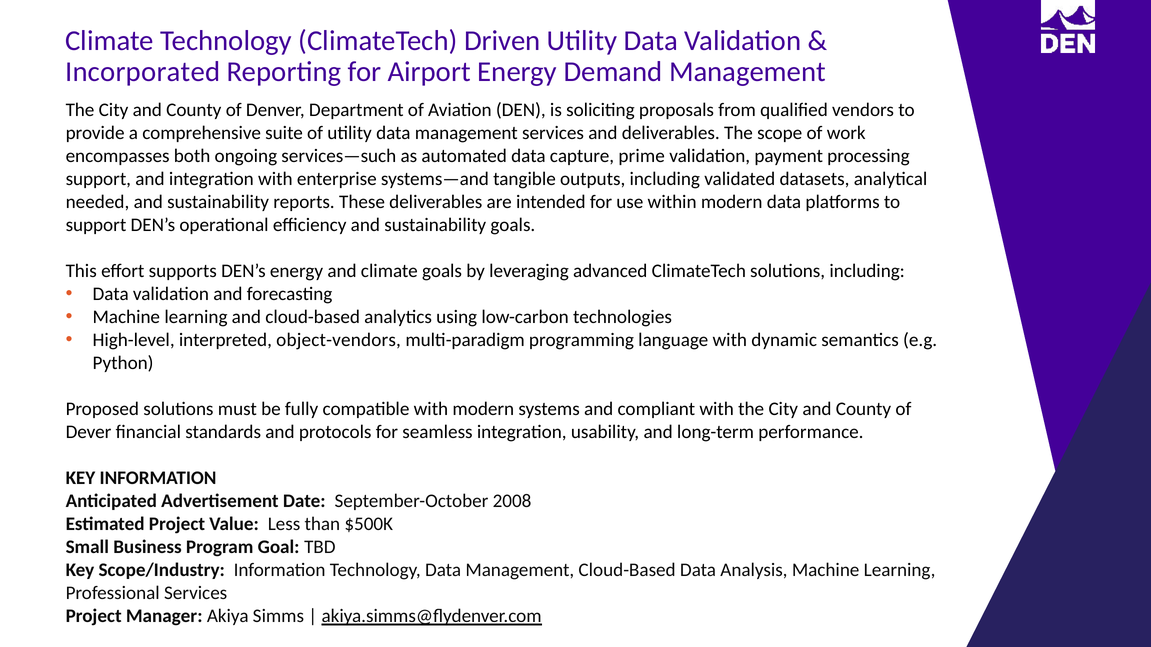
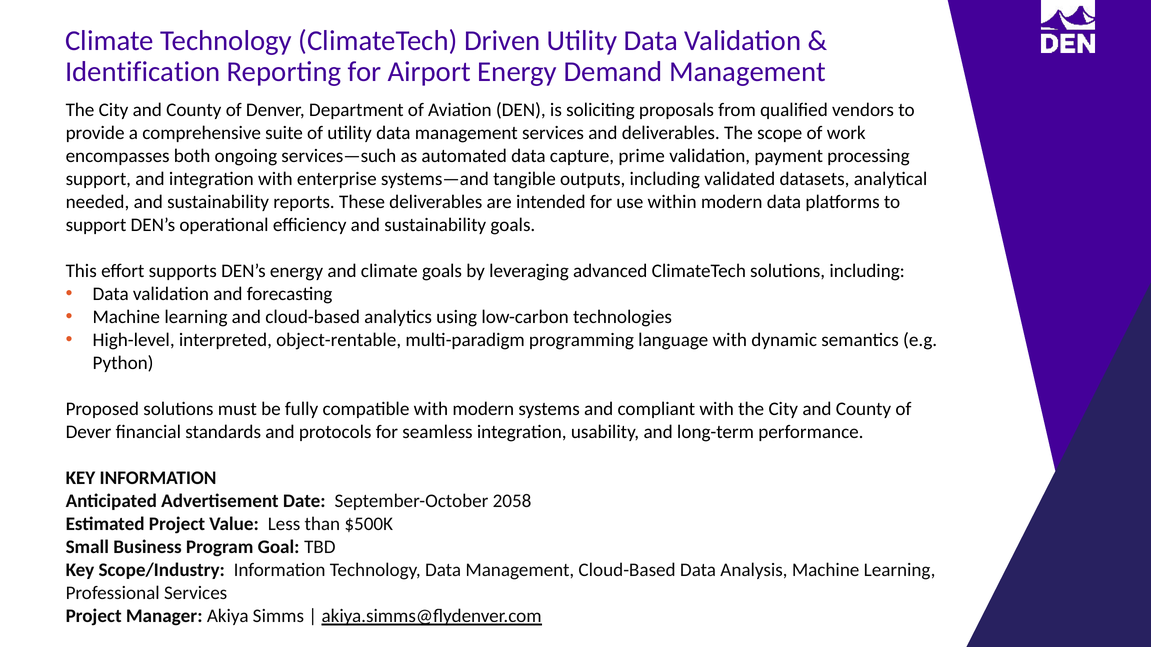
Incorporated: Incorporated -> Identification
object-vendors: object-vendors -> object-rentable
2008: 2008 -> 2058
